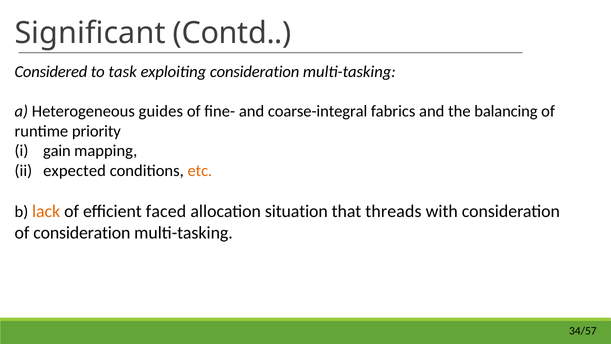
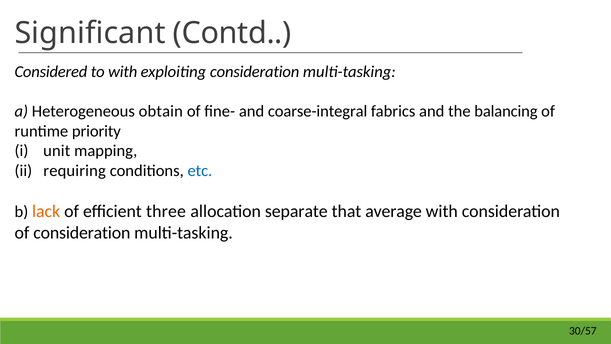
to task: task -> with
guides: guides -> obtain
gain: gain -> unit
expected: expected -> requiring
etc colour: orange -> blue
faced: faced -> three
situation: situation -> separate
threads: threads -> average
34/57: 34/57 -> 30/57
